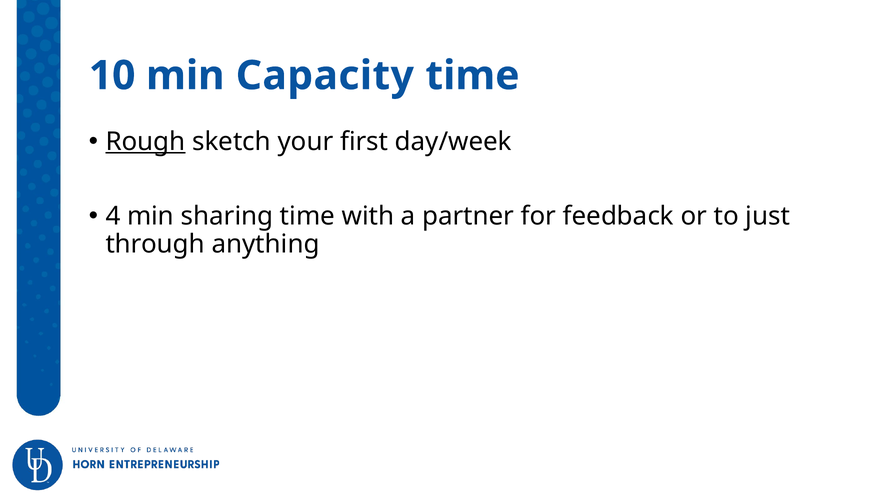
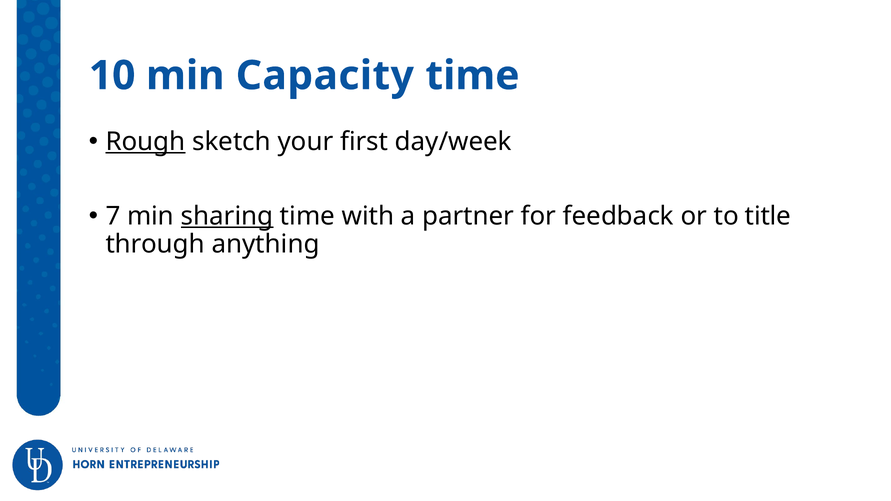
4: 4 -> 7
sharing underline: none -> present
just: just -> title
